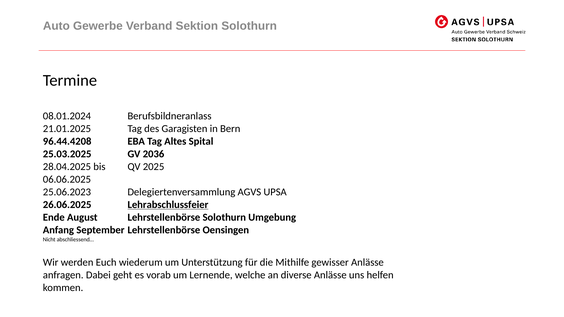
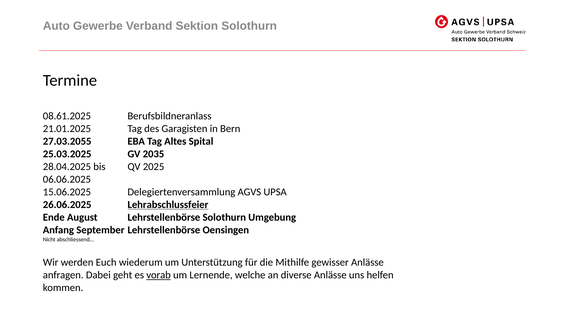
08.01.2024: 08.01.2024 -> 08.61.2025
96.44.4208: 96.44.4208 -> 27.03.2055
2036: 2036 -> 2035
25.06.2023: 25.06.2023 -> 15.06.2025
vorab underline: none -> present
